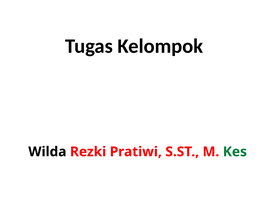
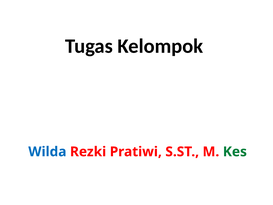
Wilda colour: black -> blue
